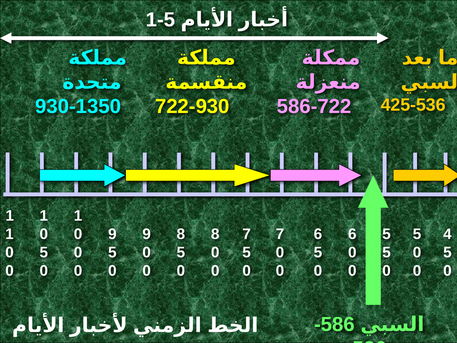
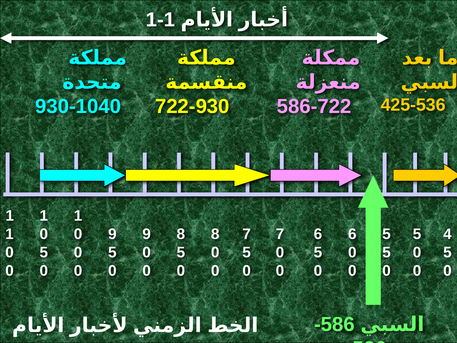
1-5: 1-5 -> 1-1
1350: 1350 -> 1040
